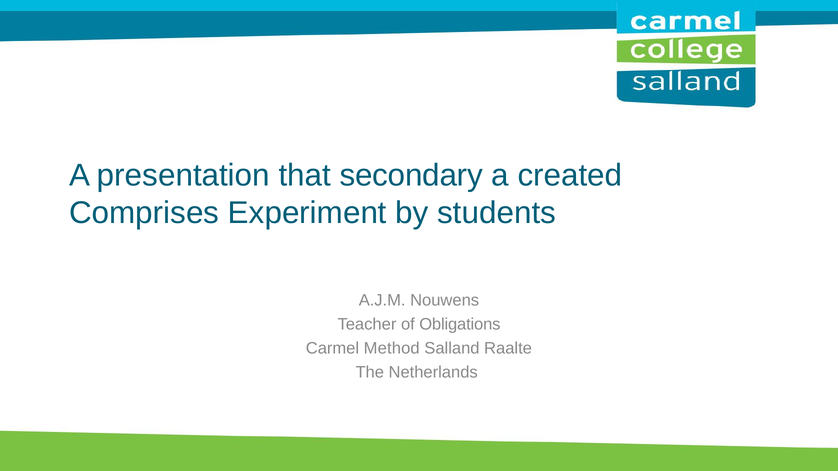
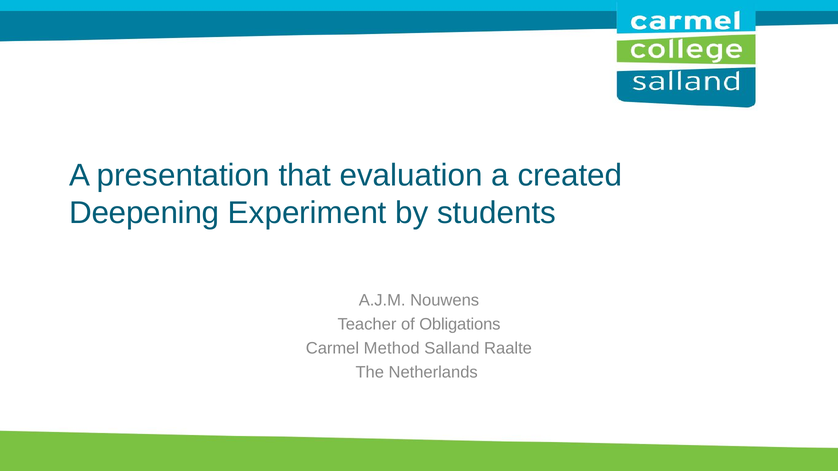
secondary: secondary -> evaluation
Comprises: Comprises -> Deepening
